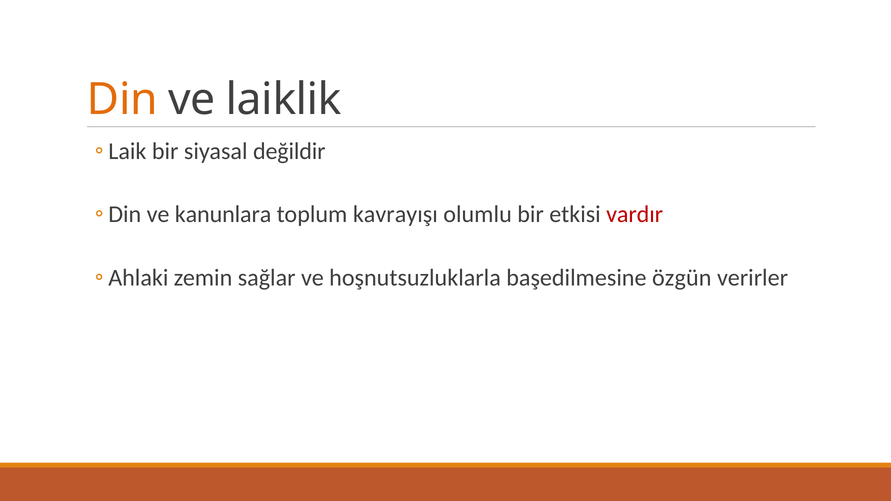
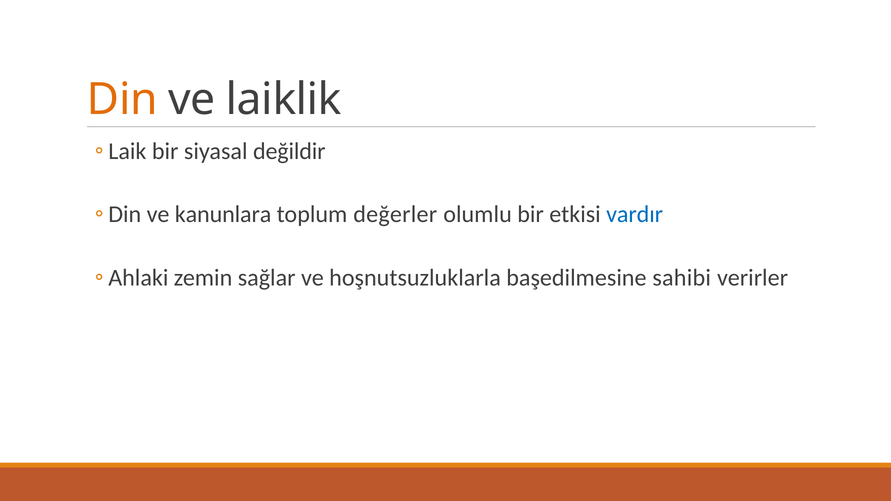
kavrayışı: kavrayışı -> değerler
vardır colour: red -> blue
özgün: özgün -> sahibi
